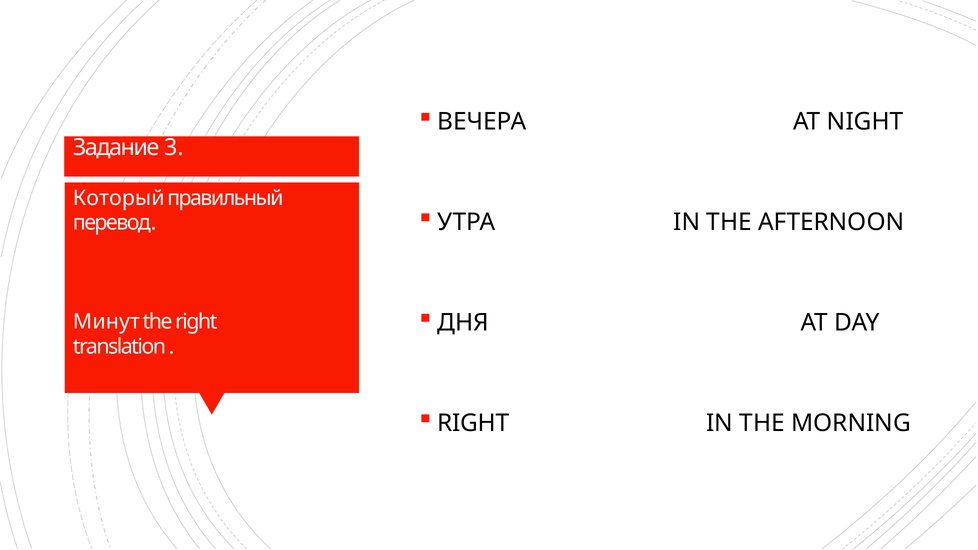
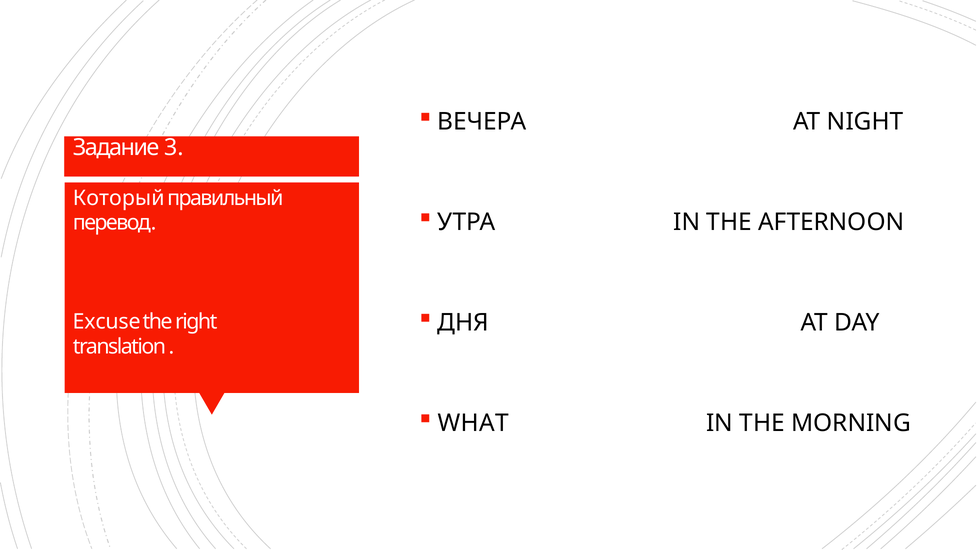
Минут: Минут -> Excuse
RIGHT at (473, 423): RIGHT -> WHAT
